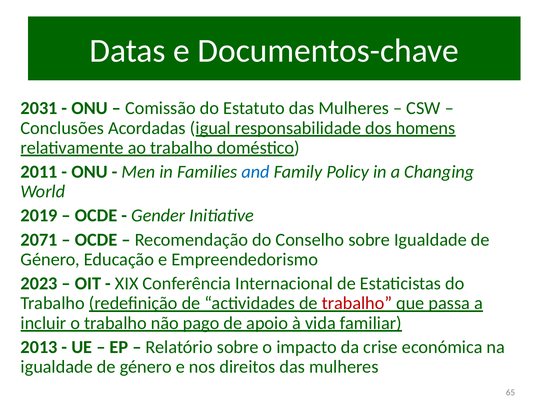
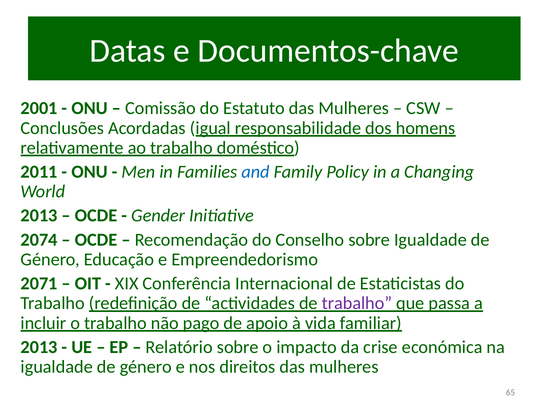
2031: 2031 -> 2001
2019 at (39, 216): 2019 -> 2013
2071: 2071 -> 2074
2023: 2023 -> 2071
trabalho at (357, 303) colour: red -> purple
